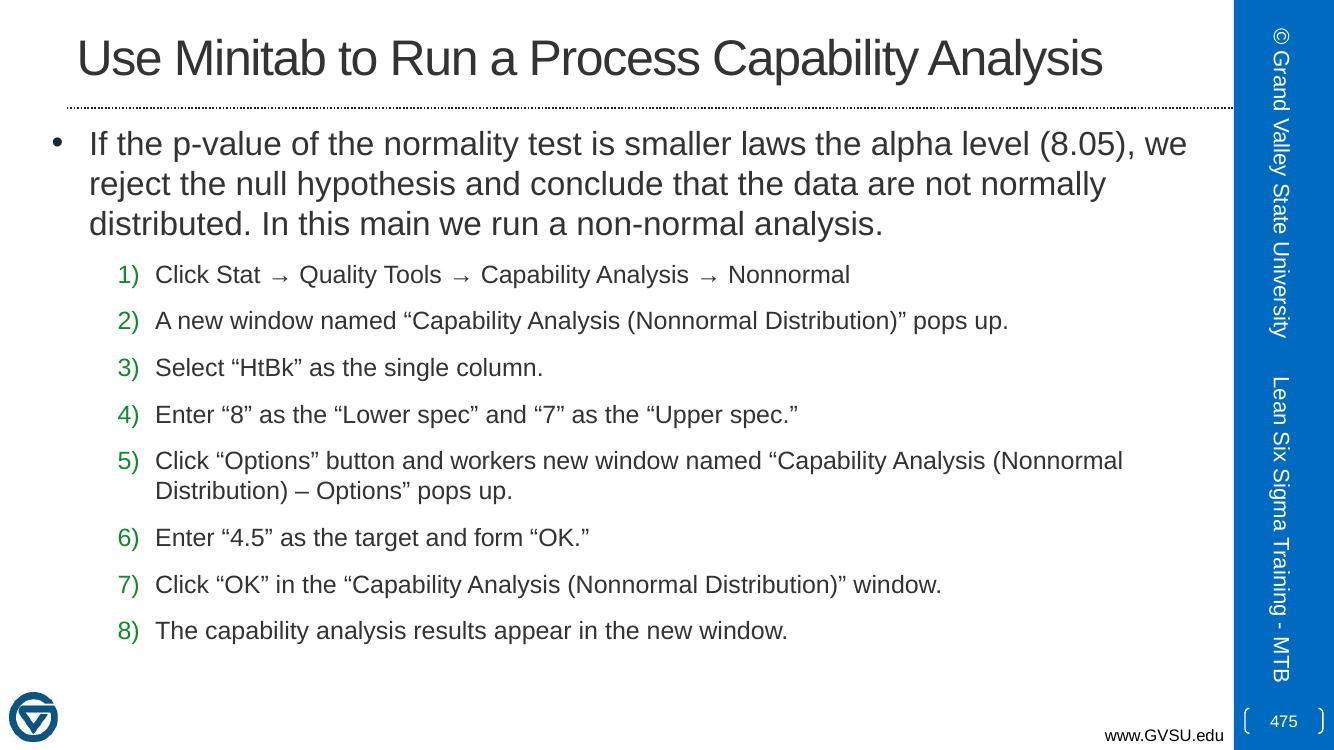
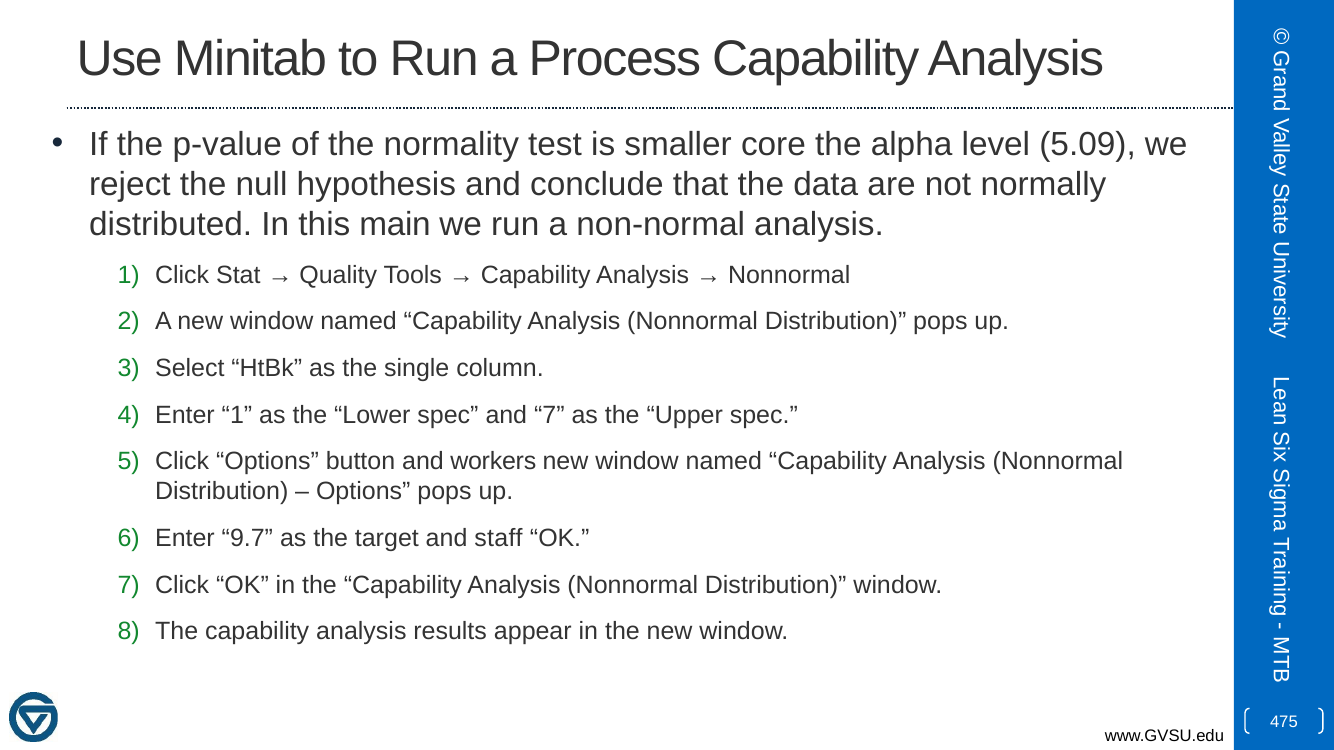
laws: laws -> core
8.05: 8.05 -> 5.09
Enter 8: 8 -> 1
4.5: 4.5 -> 9.7
form: form -> staff
